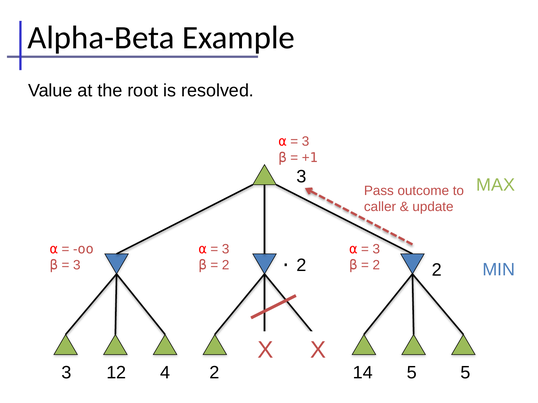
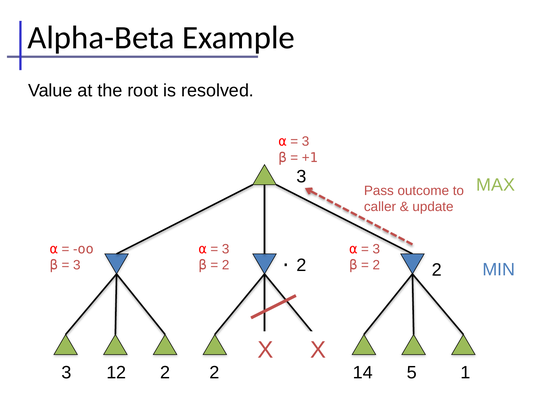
12 4: 4 -> 2
5 5: 5 -> 1
